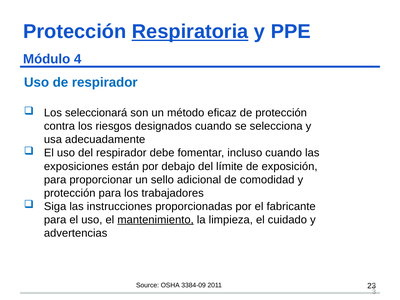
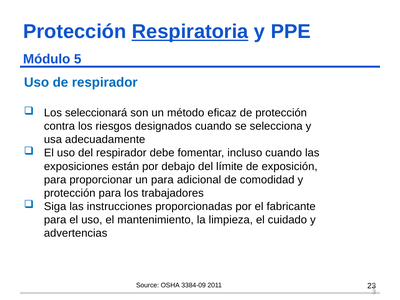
4: 4 -> 5
un sello: sello -> para
mantenimiento underline: present -> none
